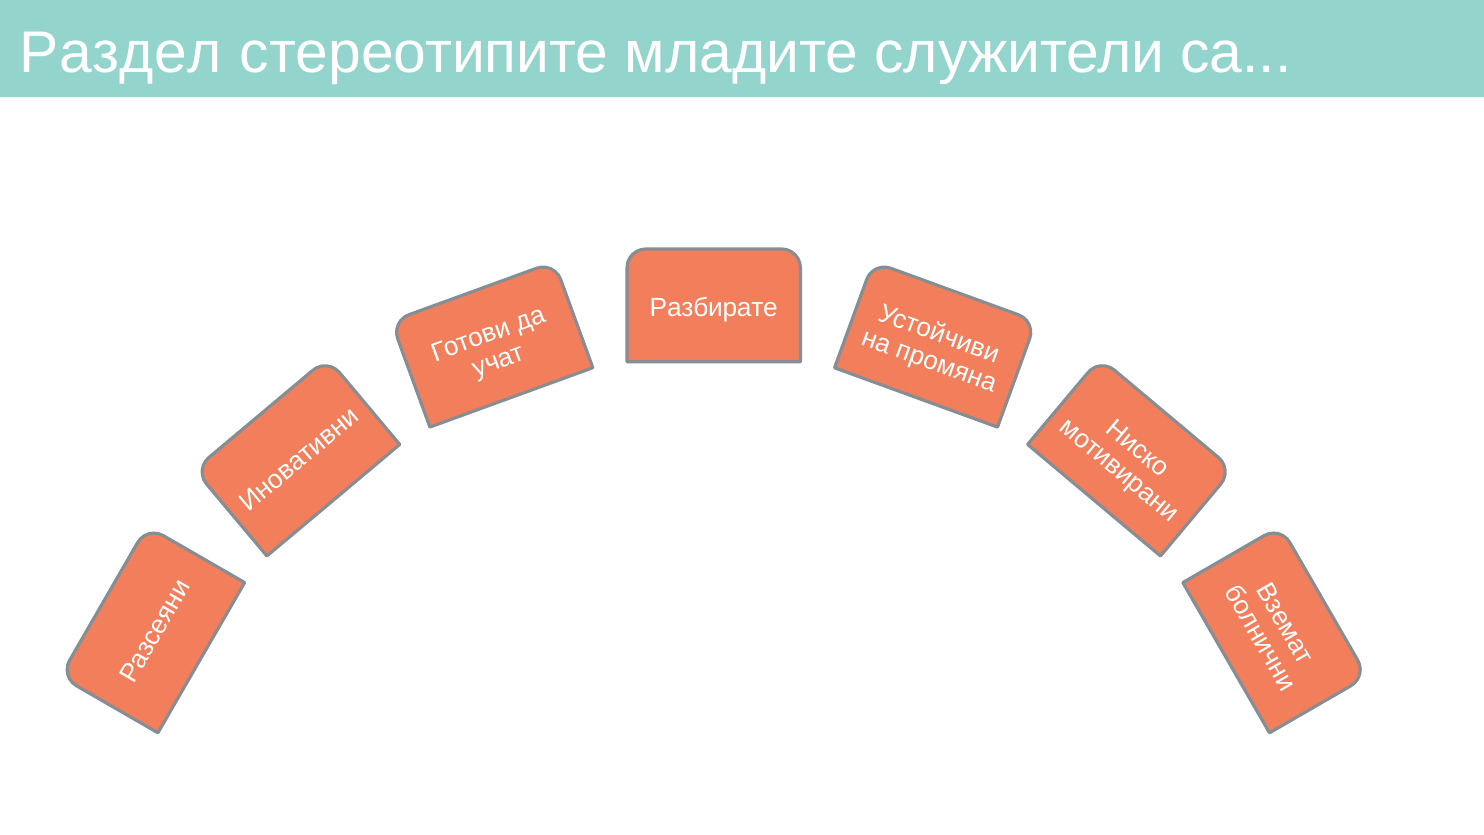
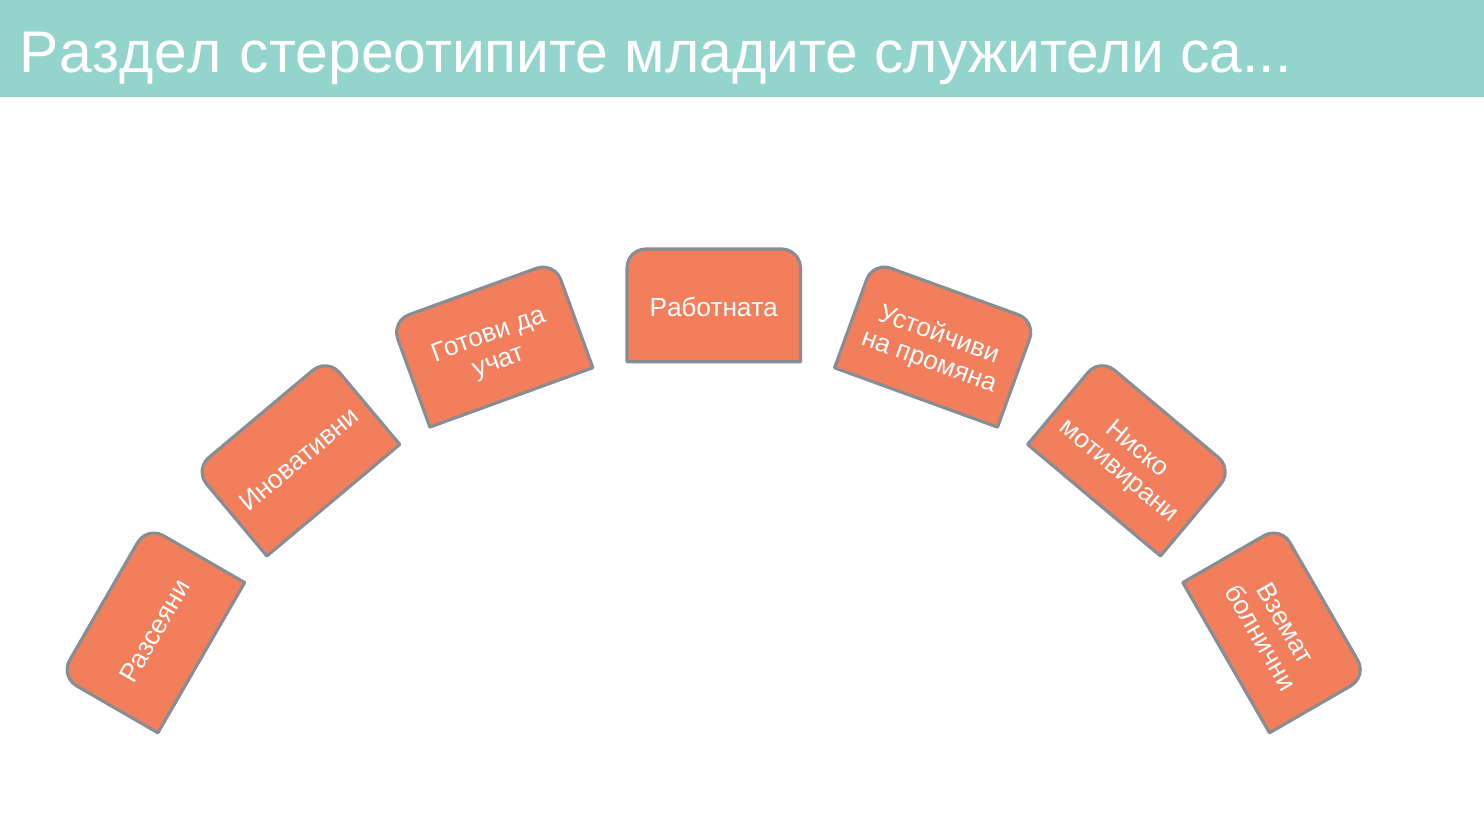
Разбирате: Разбирате -> Работната
